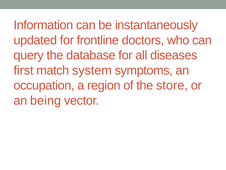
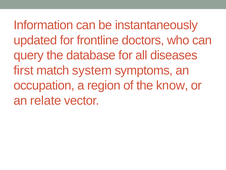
store: store -> know
being: being -> relate
